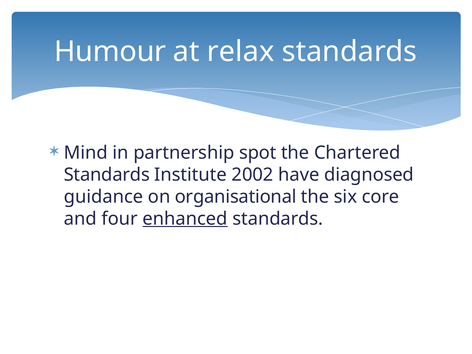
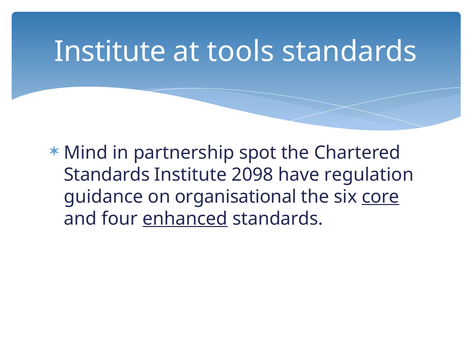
Humour at (110, 52): Humour -> Institute
relax: relax -> tools
2002: 2002 -> 2098
diagnosed: diagnosed -> regulation
core underline: none -> present
